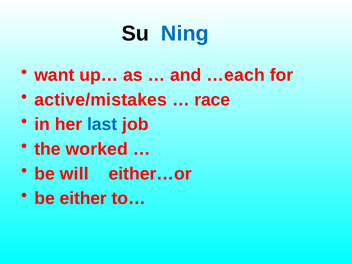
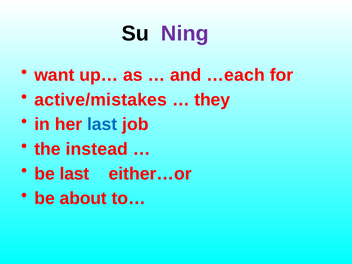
Ning colour: blue -> purple
race: race -> they
worked: worked -> instead
be will: will -> last
either: either -> about
